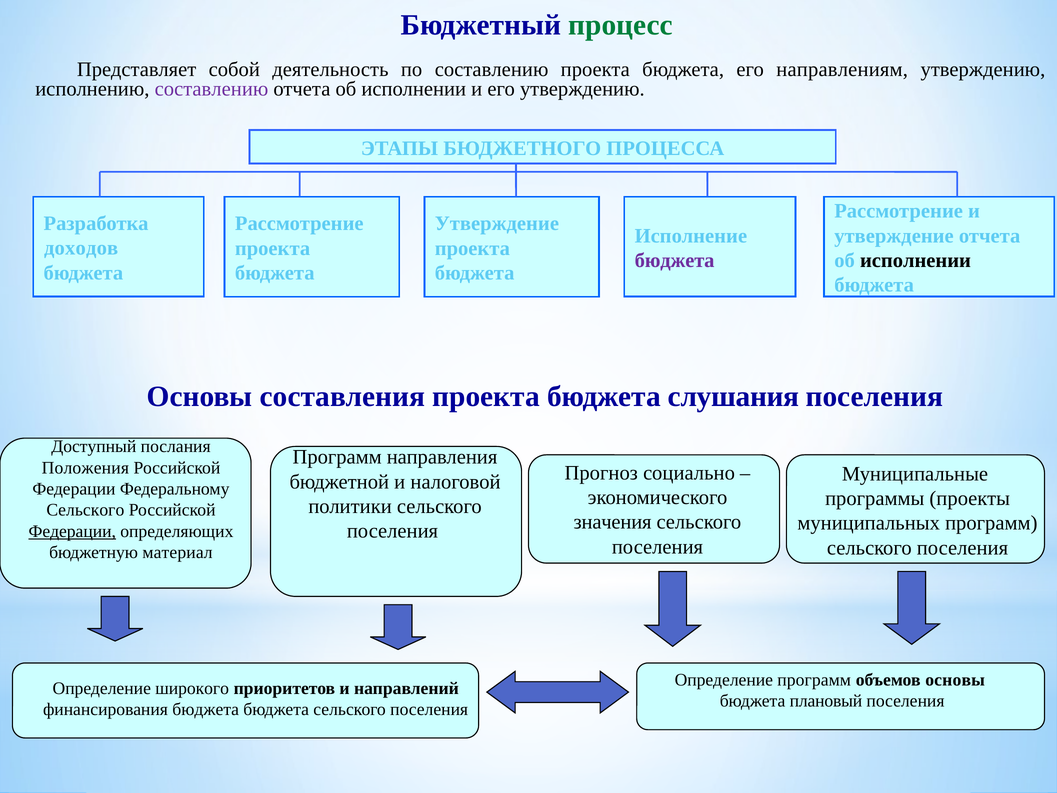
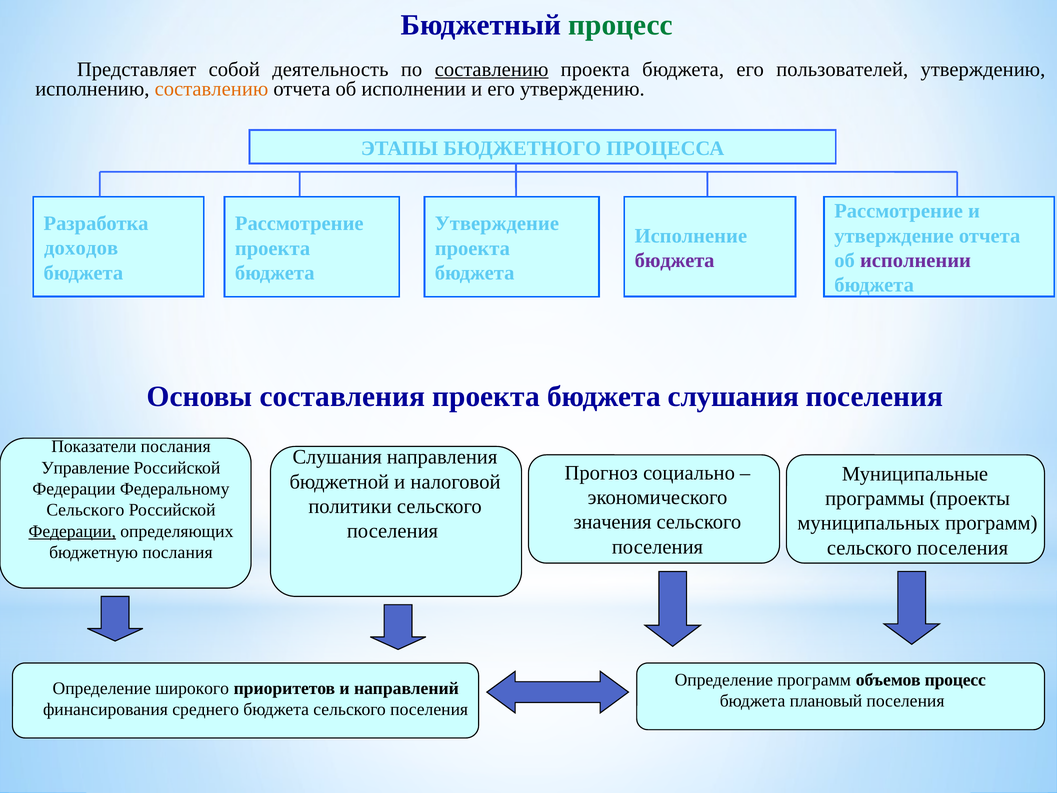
составлению at (492, 69) underline: none -> present
направлениям: направлениям -> пользователей
составлению at (211, 89) colour: purple -> orange
исполнении at (915, 260) colour: black -> purple
Доступный: Доступный -> Показатели
Программ at (337, 457): Программ -> Слушания
Положения: Положения -> Управление
бюджетную материал: материал -> послания
объемов основы: основы -> процесс
финансирования бюджета: бюджета -> среднего
